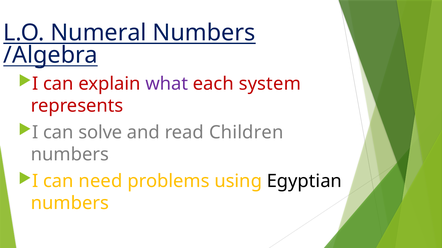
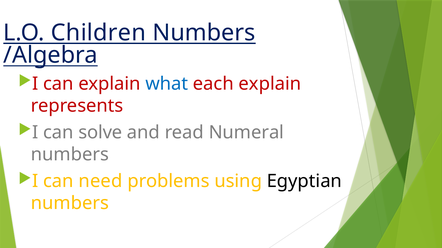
Numeral: Numeral -> Children
what colour: purple -> blue
each system: system -> explain
Children: Children -> Numeral
